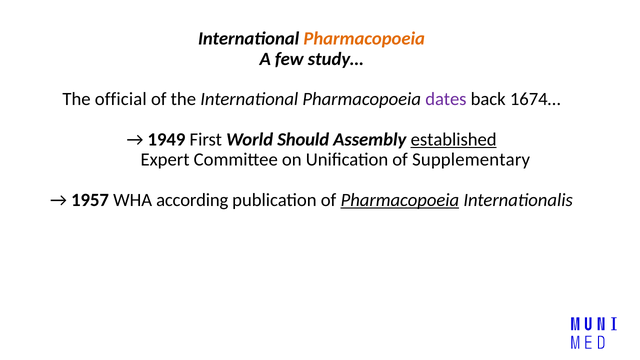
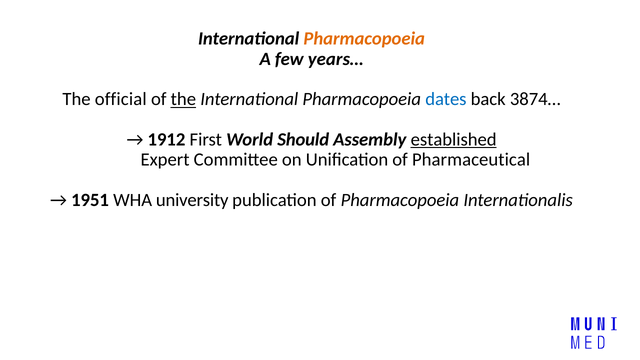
study…: study… -> years…
the at (183, 99) underline: none -> present
dates colour: purple -> blue
1674…: 1674… -> 3874…
1949: 1949 -> 1912
Supplementary: Supplementary -> Pharmaceutical
1957: 1957 -> 1951
according: according -> university
Pharmacopoeia at (400, 200) underline: present -> none
